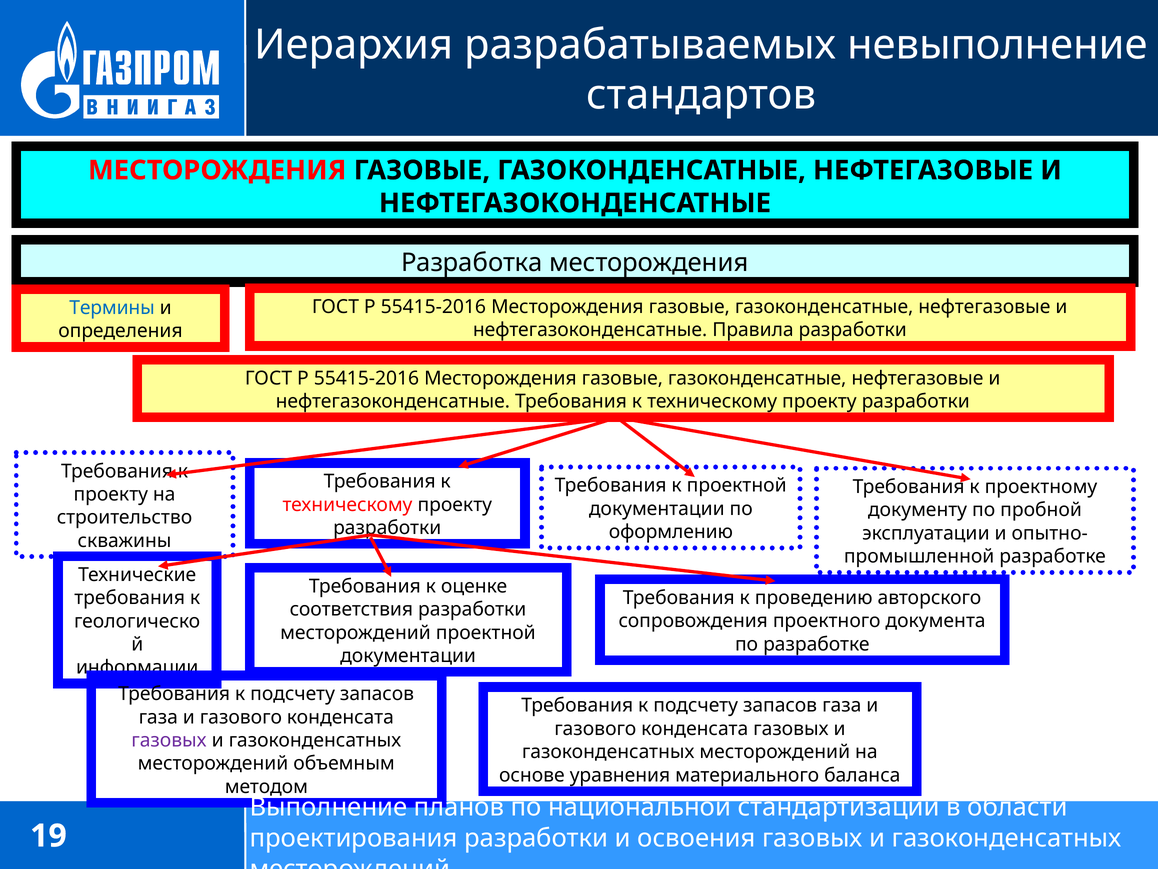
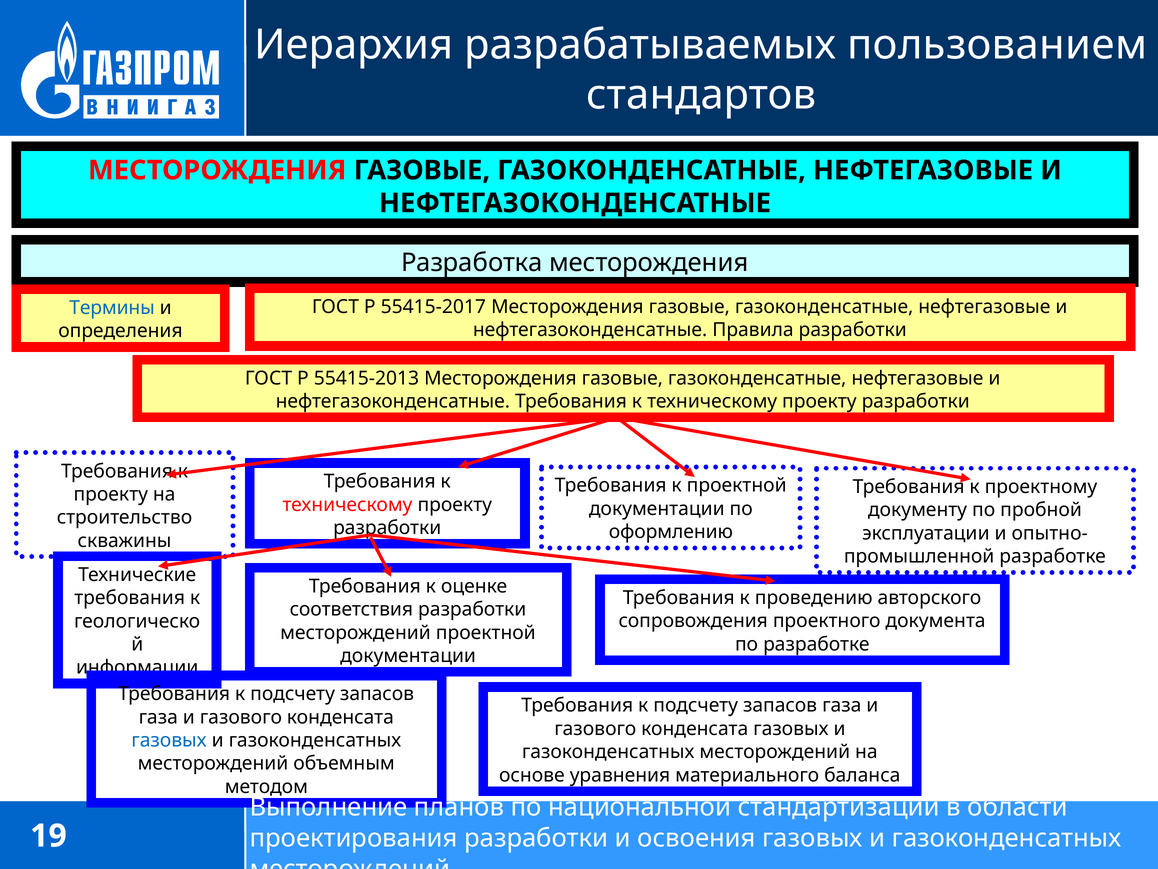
невыполнение: невыполнение -> пользованием
55415-2016 at (433, 307): 55415-2016 -> 55415-2017
55415-2016 at (366, 378): 55415-2016 -> 55415-2013
газовых at (169, 740) colour: purple -> blue
